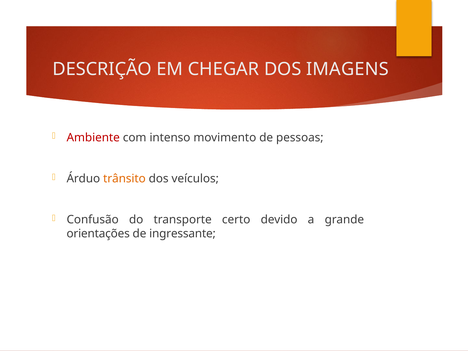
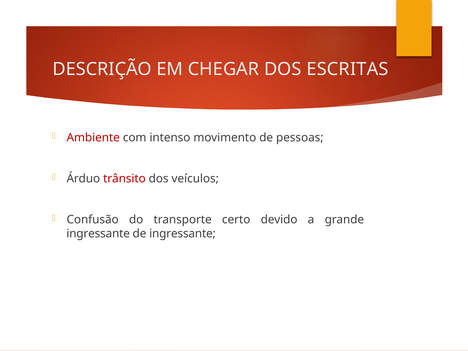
IMAGENS: IMAGENS -> ESCRITAS
trânsito colour: orange -> red
orientações at (98, 234): orientações -> ingressante
